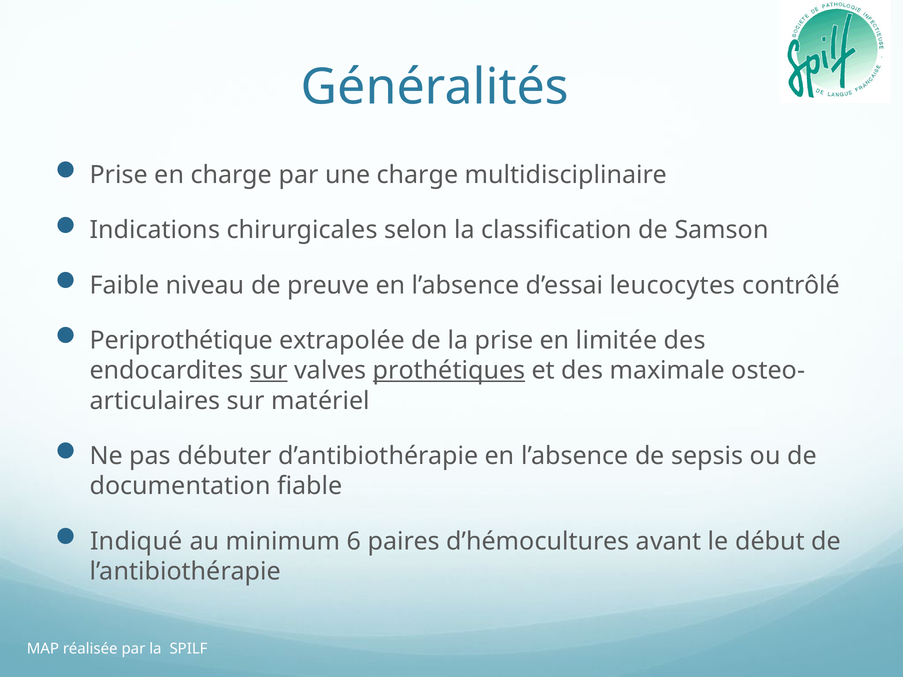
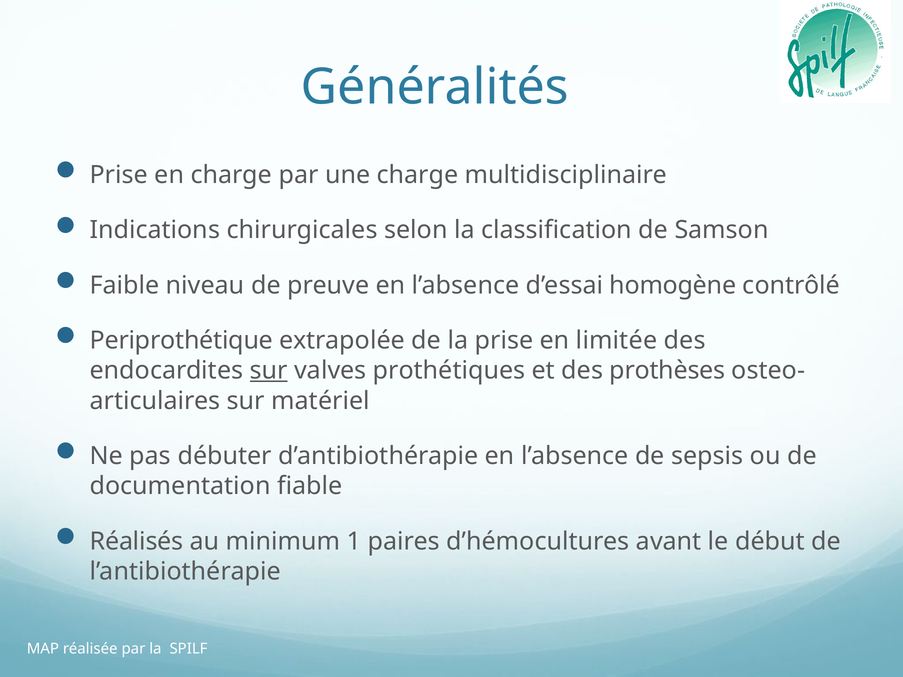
leucocytes: leucocytes -> homogène
prothétiques underline: present -> none
maximale: maximale -> prothèses
Indiqué: Indiqué -> Réalisés
6: 6 -> 1
